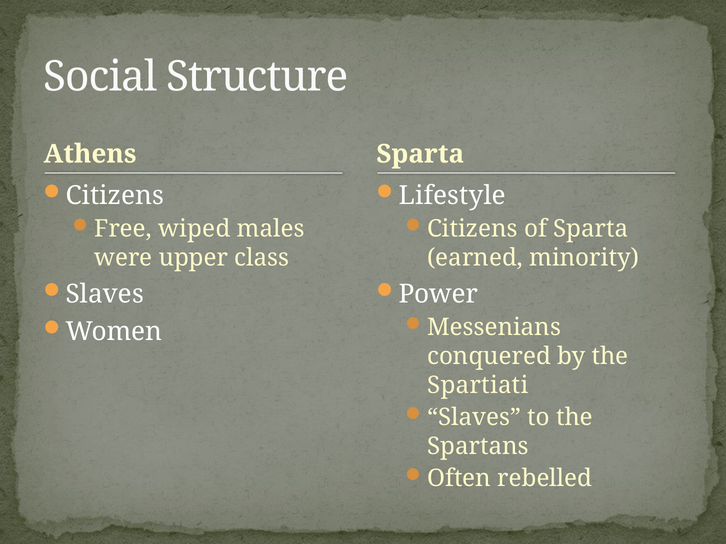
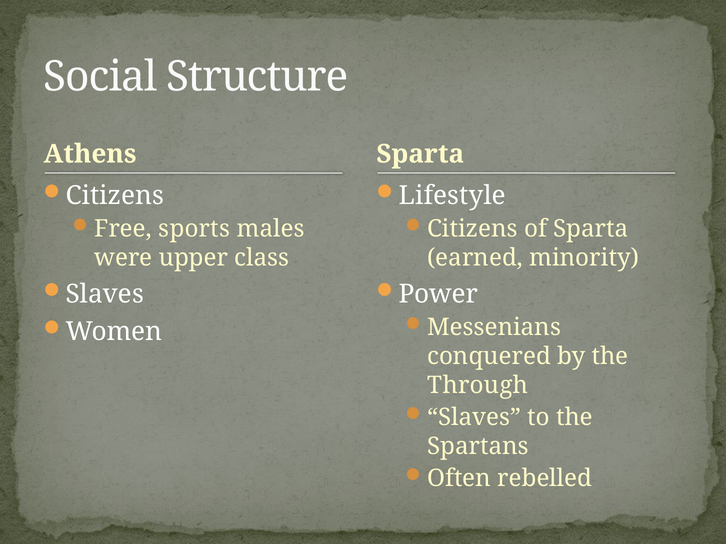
wiped: wiped -> sports
Spartiati: Spartiati -> Through
